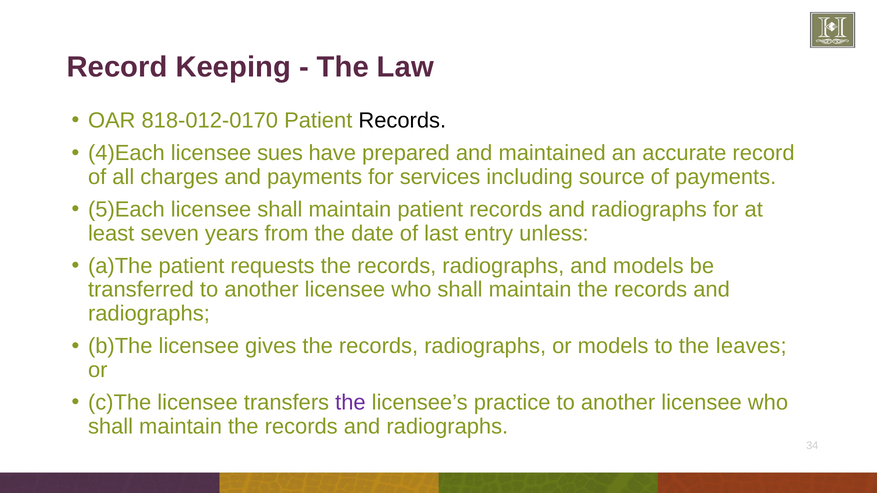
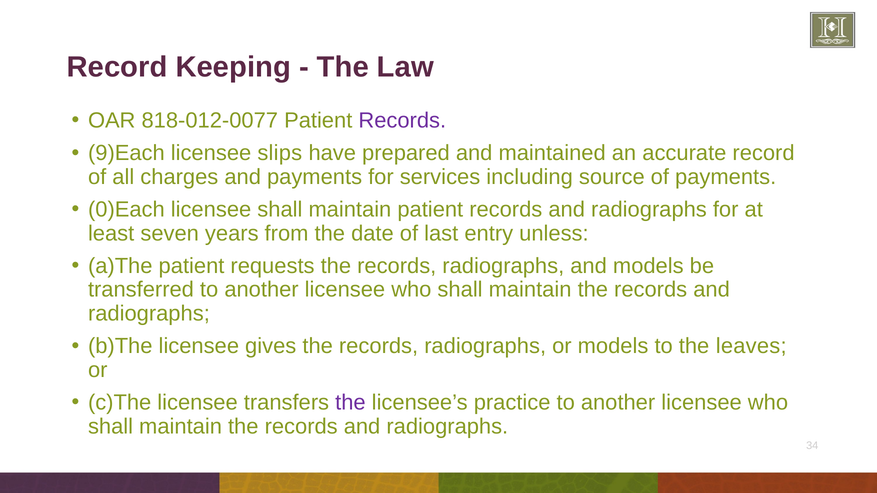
818-012-0170: 818-012-0170 -> 818-012-0077
Records at (402, 120) colour: black -> purple
4)Each: 4)Each -> 9)Each
sues: sues -> slips
5)Each: 5)Each -> 0)Each
